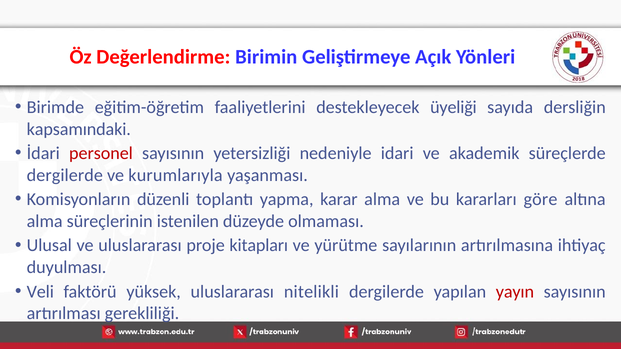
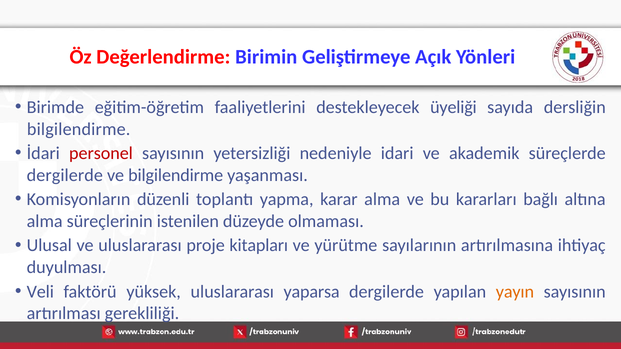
kapsamındaki at (79, 129): kapsamındaki -> bilgilendirme
ve kurumlarıyla: kurumlarıyla -> bilgilendirme
göre: göre -> bağlı
nitelikli: nitelikli -> yaparsa
yayın colour: red -> orange
